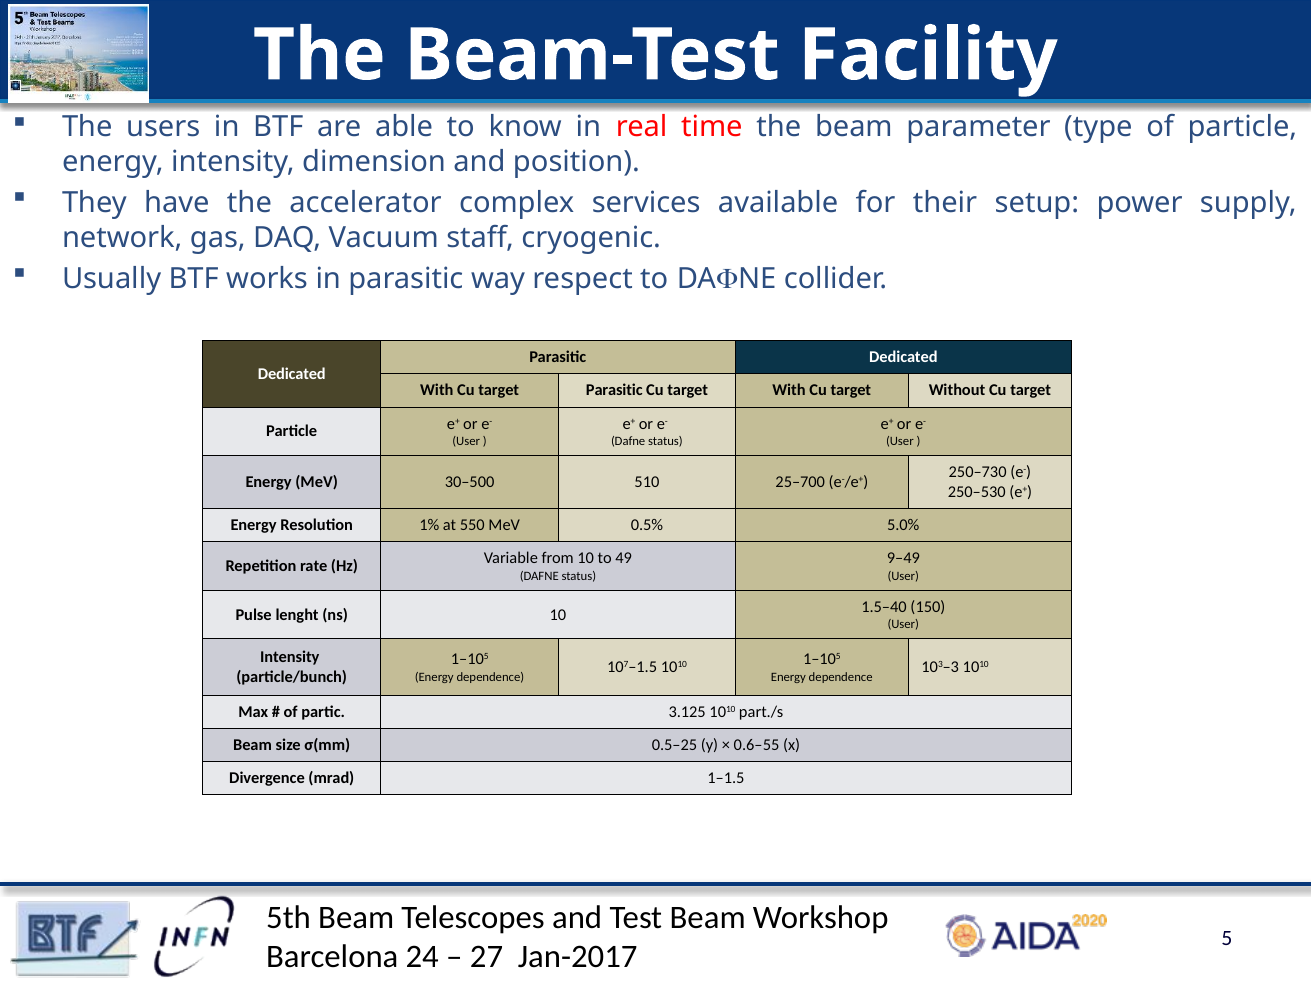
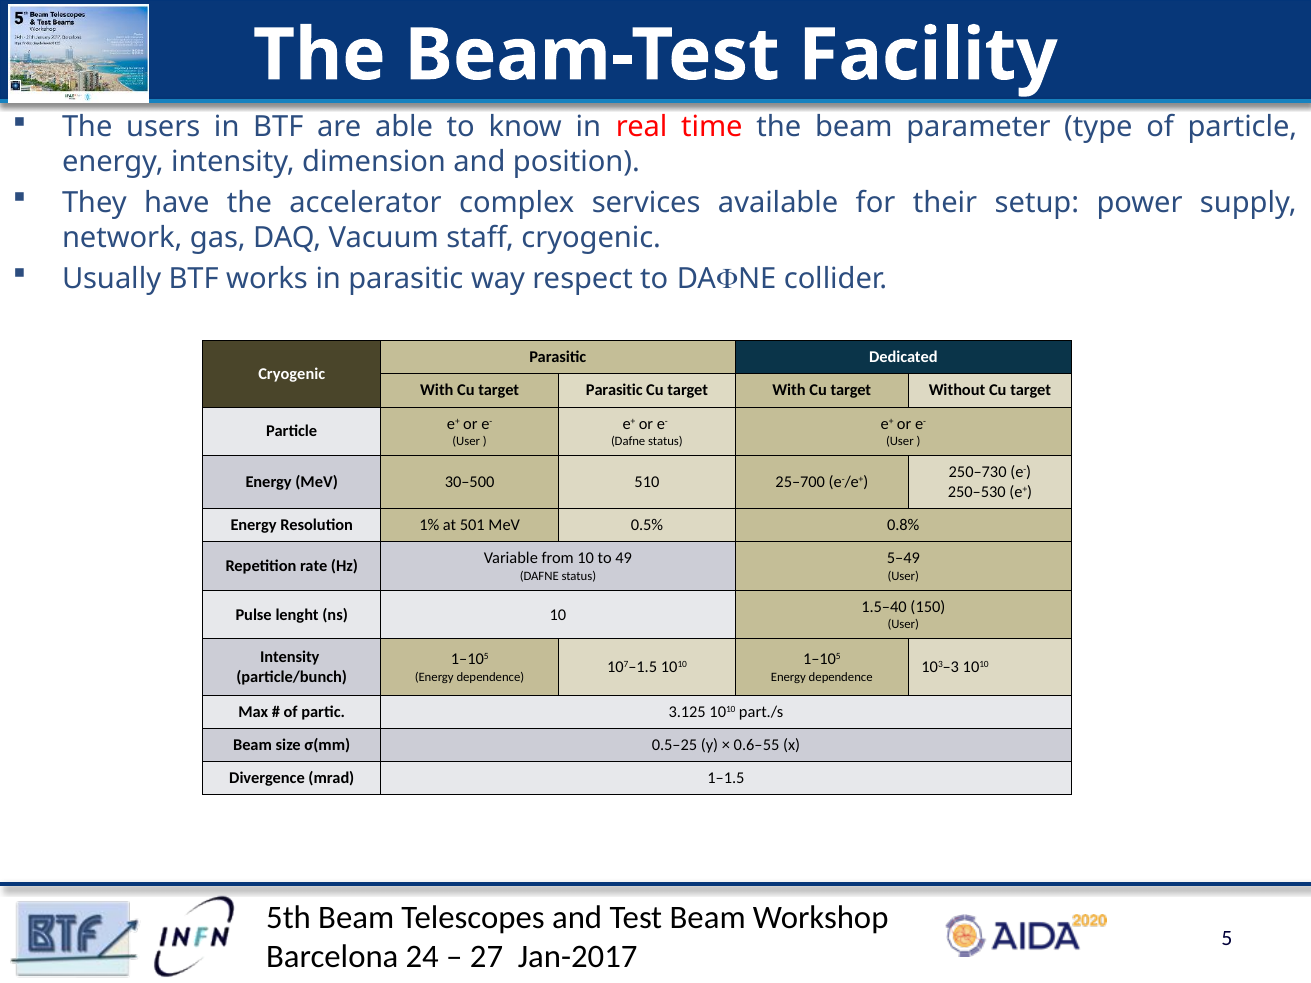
Dedicated at (292, 374): Dedicated -> Cryogenic
550: 550 -> 501
5.0%: 5.0% -> 0.8%
9–49: 9–49 -> 5–49
